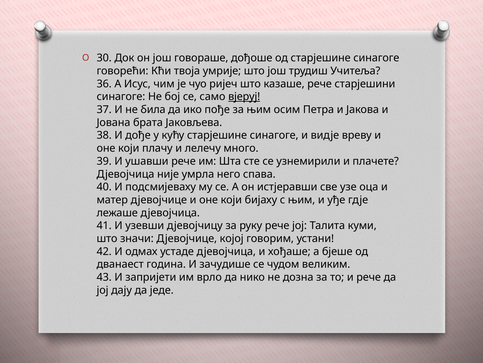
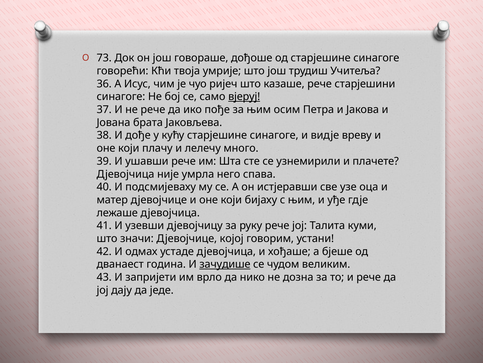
30: 30 -> 73
не била: била -> рече
зачудише underline: none -> present
